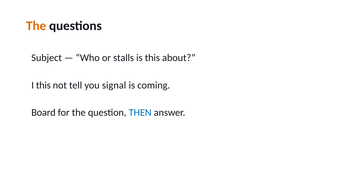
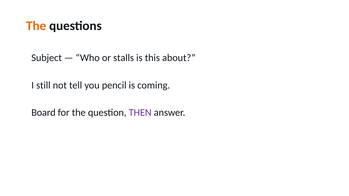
I this: this -> still
signal: signal -> pencil
THEN colour: blue -> purple
